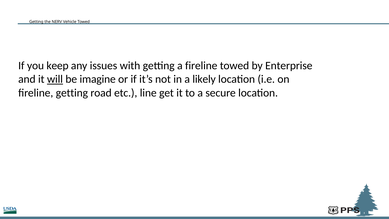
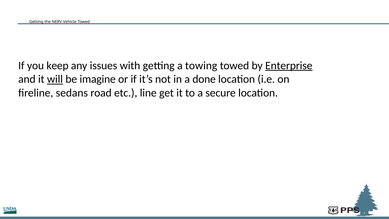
a fireline: fireline -> towing
Enterprise underline: none -> present
likely: likely -> done
fireline getting: getting -> sedans
